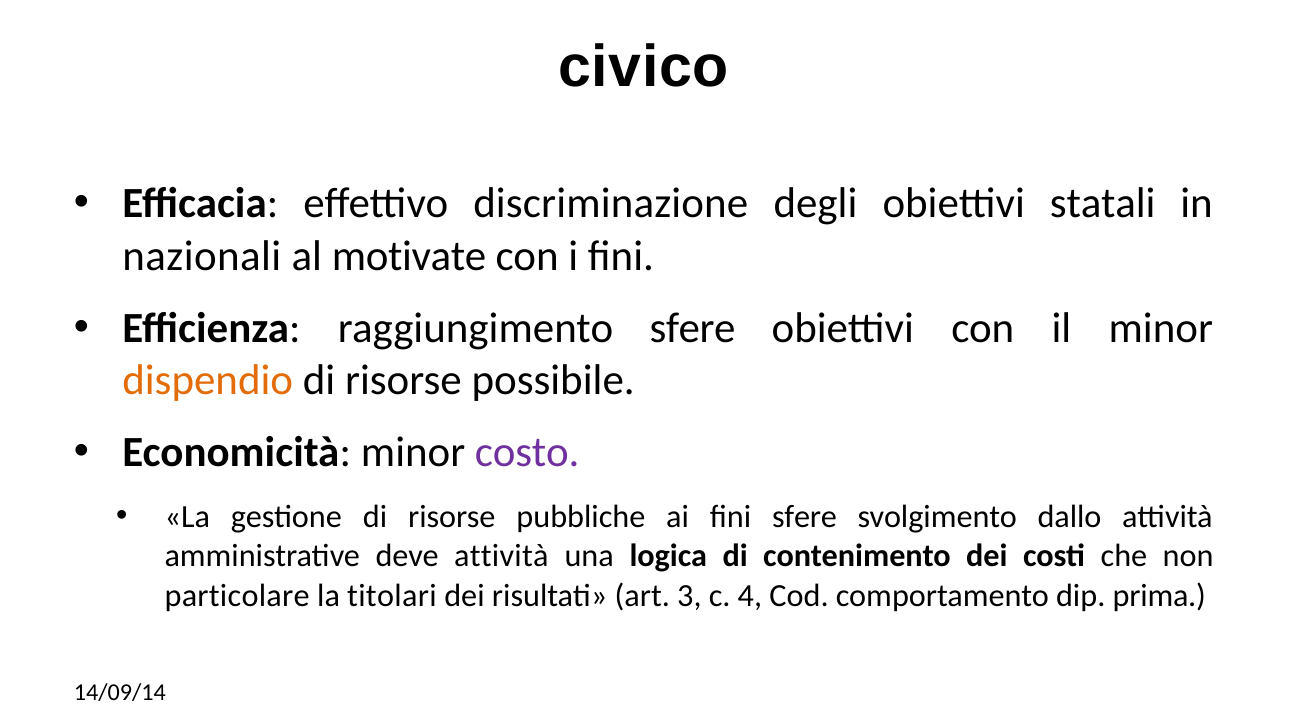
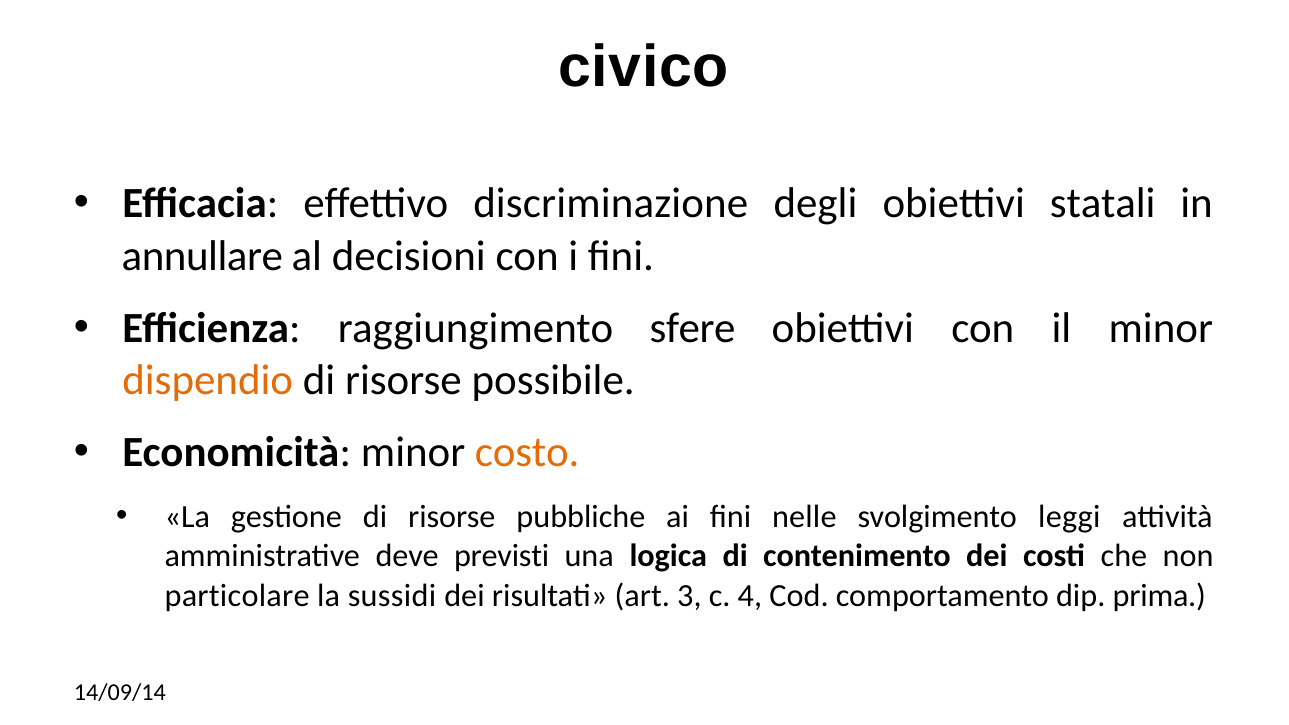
nazionali: nazionali -> annullare
motivate: motivate -> decisioni
costo colour: purple -> orange
fini sfere: sfere -> nelle
dallo: dallo -> leggi
deve attività: attività -> previsti
titolari: titolari -> sussidi
